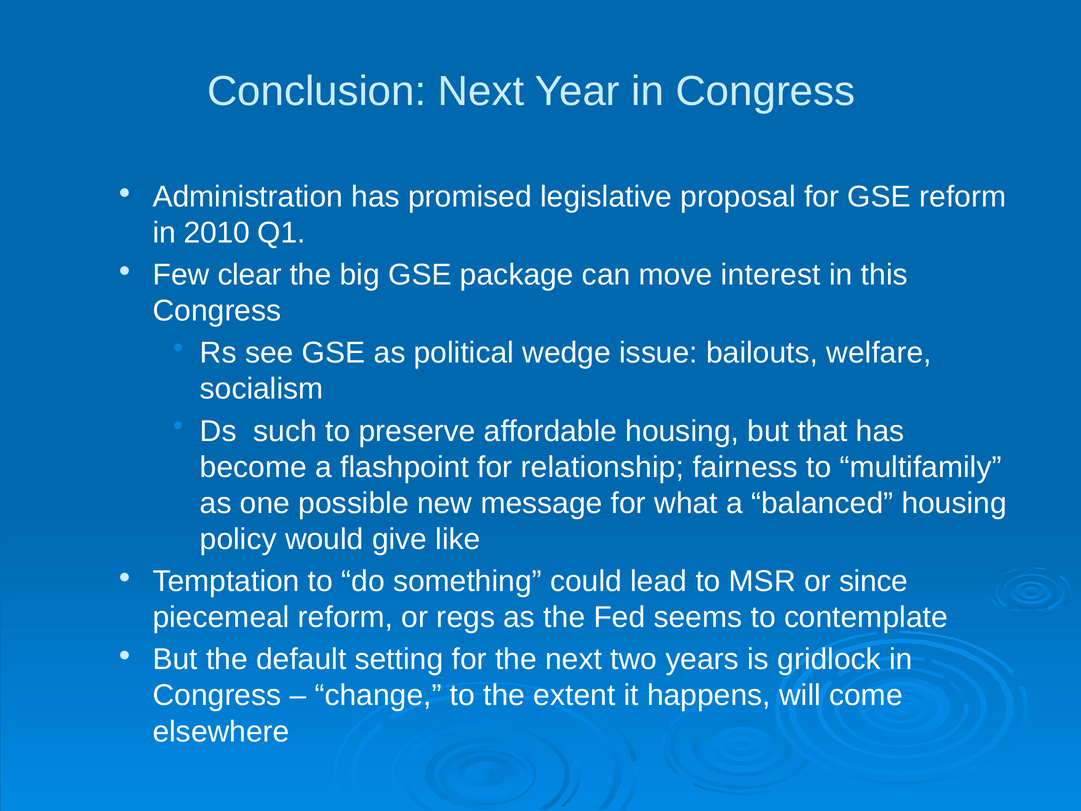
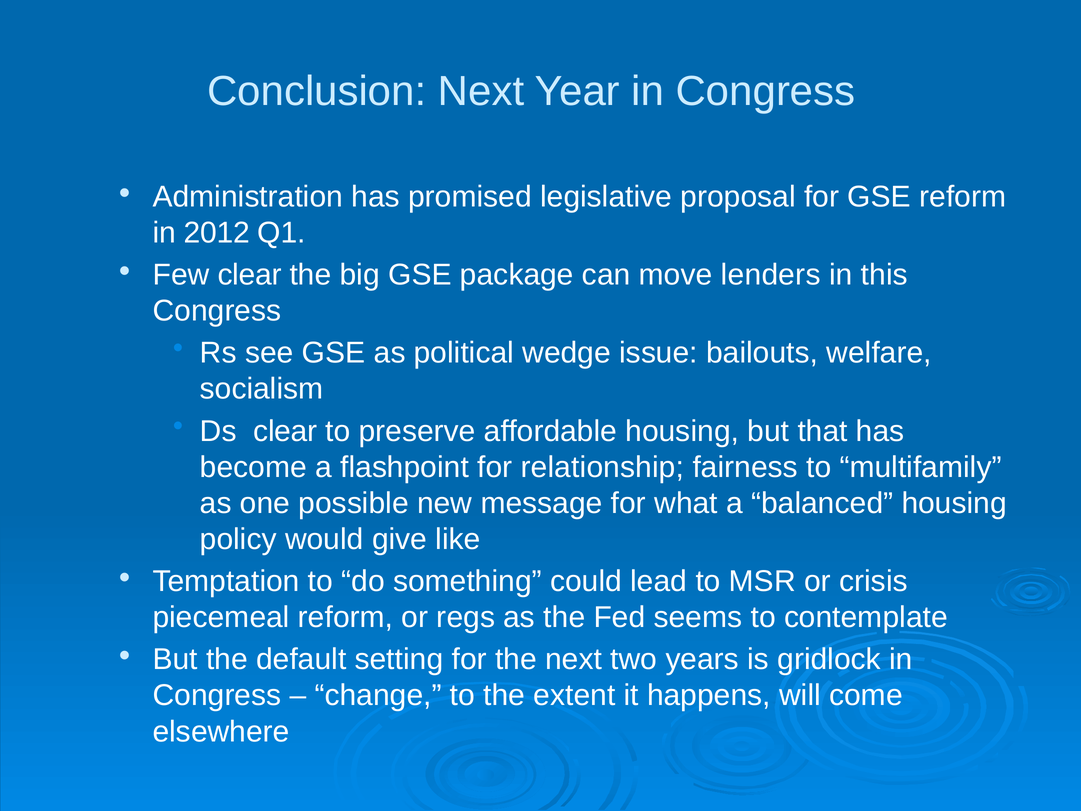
2010: 2010 -> 2012
interest: interest -> lenders
Ds such: such -> clear
since: since -> crisis
